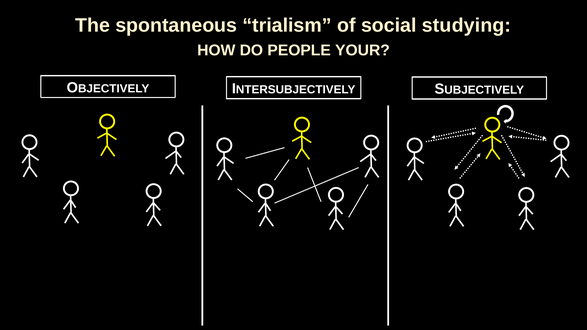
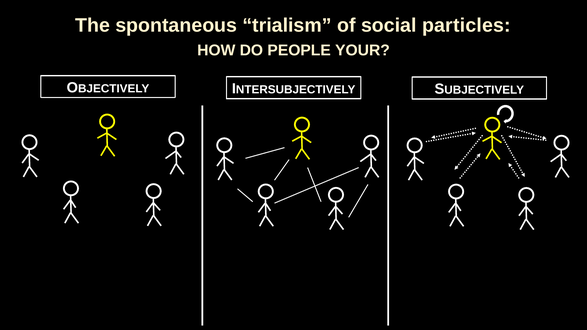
studying: studying -> particles
